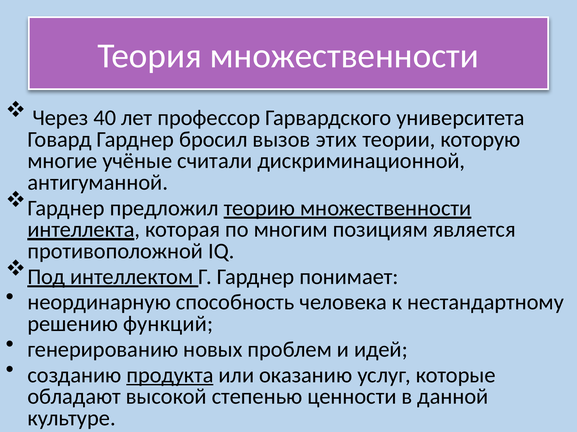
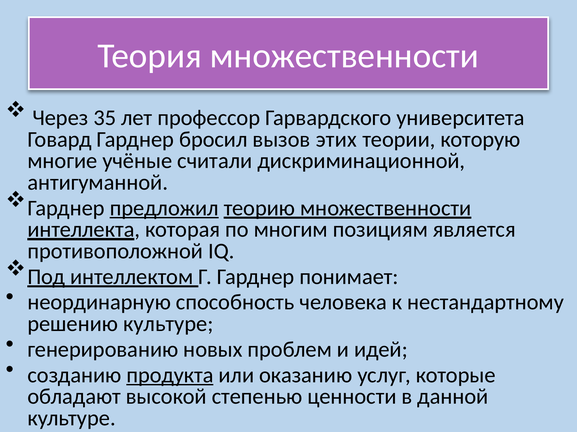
40: 40 -> 35
предложил underline: none -> present
решению функций: функций -> культуре
